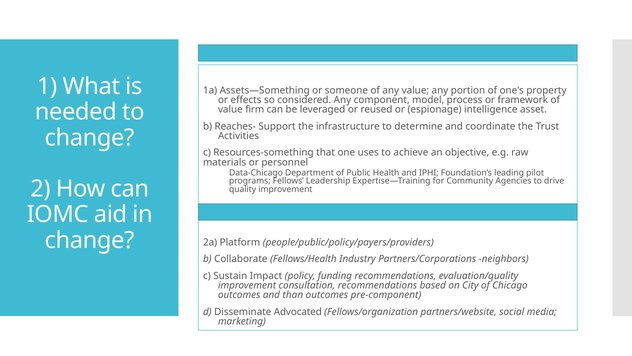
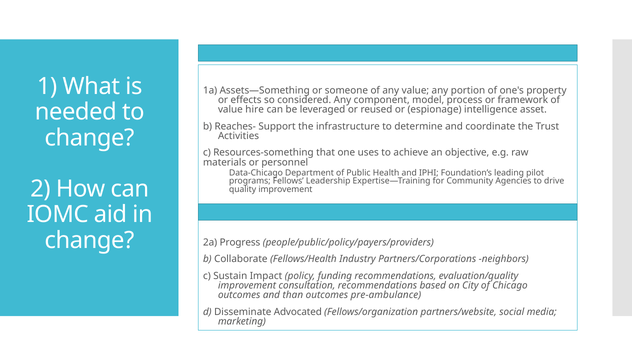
firm: firm -> hire
Platform: Platform -> Progress
pre-component: pre-component -> pre-ambulance
